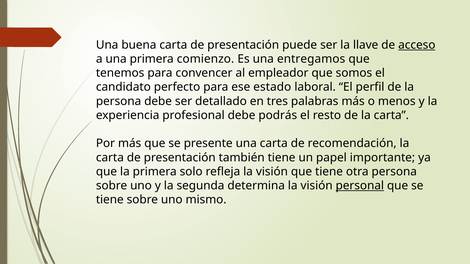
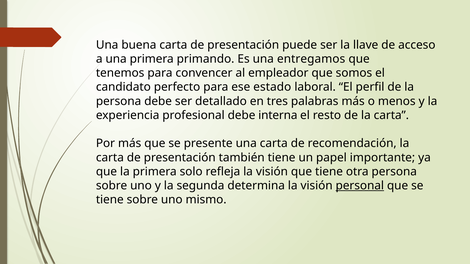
acceso underline: present -> none
comienzo: comienzo -> primando
podrás: podrás -> interna
